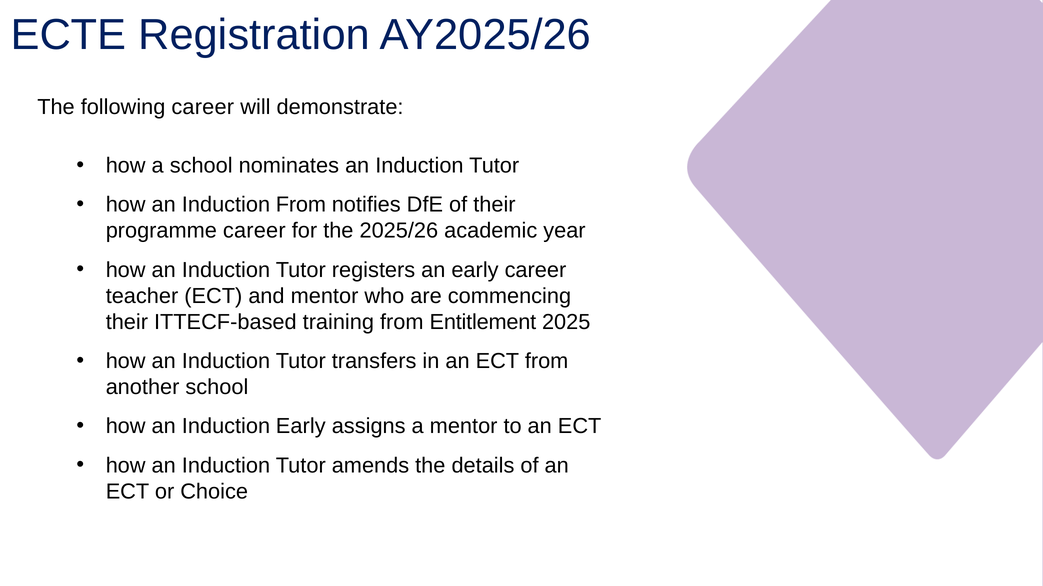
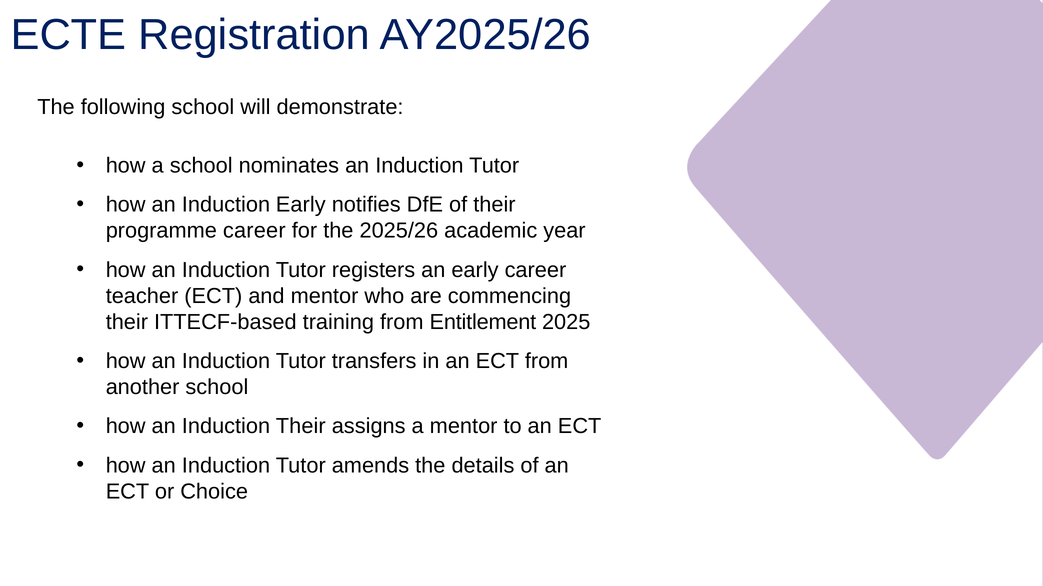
following career: career -> school
Induction From: From -> Early
Induction Early: Early -> Their
